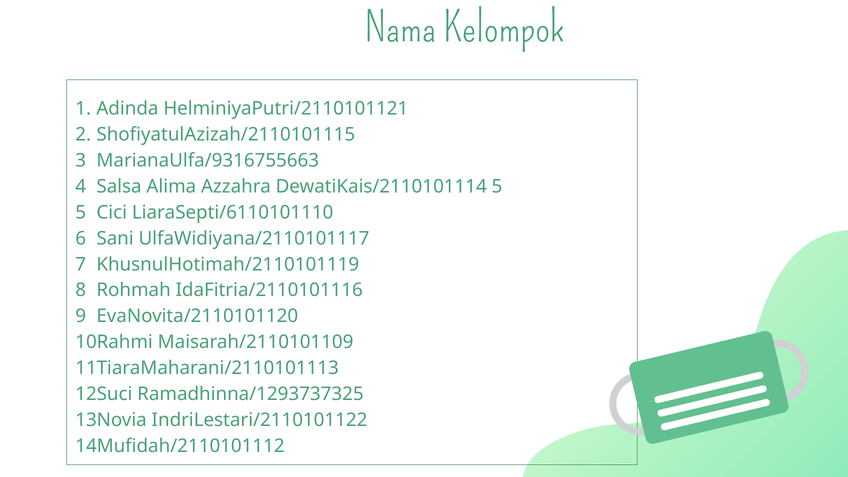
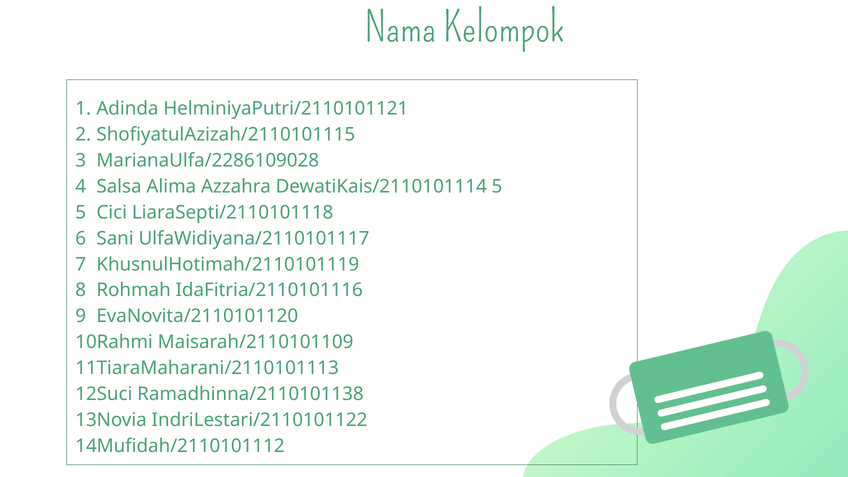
MarianaUlfa/9316755663: MarianaUlfa/9316755663 -> MarianaUlfa/2286109028
LiaraSepti/6110101110: LiaraSepti/6110101110 -> LiaraSepti/2110101118
Ramadhinna/1293737325: Ramadhinna/1293737325 -> Ramadhinna/2110101138
